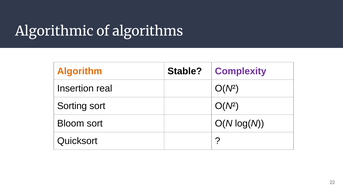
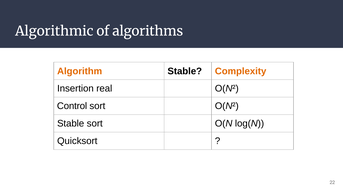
Complexity colour: purple -> orange
Sorting: Sorting -> Control
Bloom at (71, 124): Bloom -> Stable
